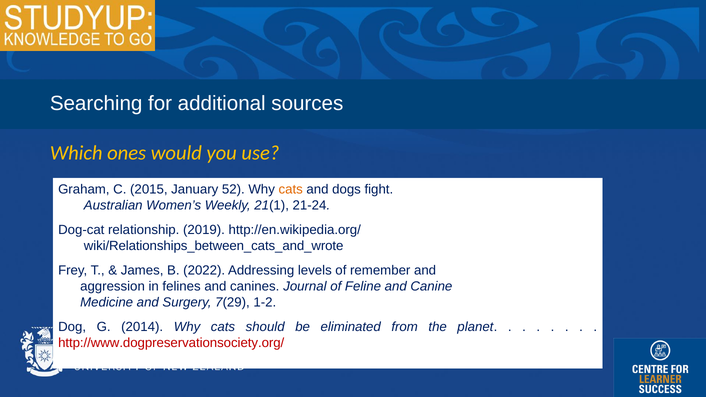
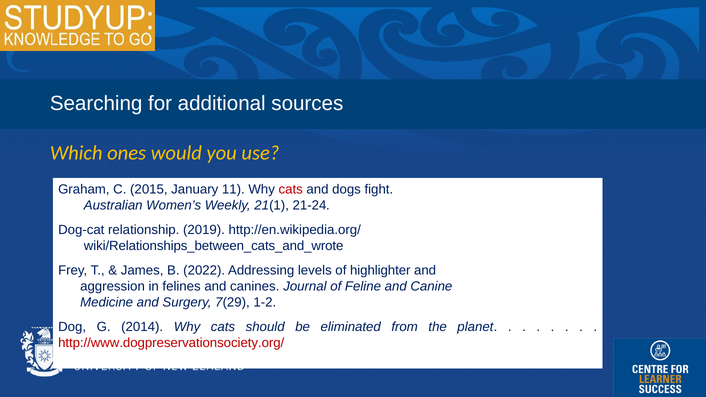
52: 52 -> 11
cats at (291, 190) colour: orange -> red
remember: remember -> highlighter
